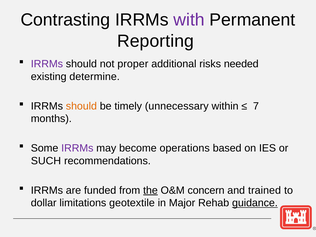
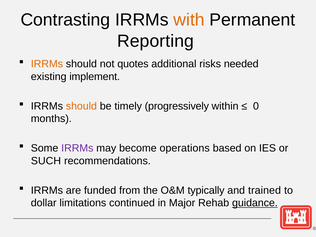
with colour: purple -> orange
IRRMs at (47, 64) colour: purple -> orange
proper: proper -> quotes
determine: determine -> implement
unnecessary: unnecessary -> progressively
7: 7 -> 0
the underline: present -> none
concern: concern -> typically
geotextile: geotextile -> continued
